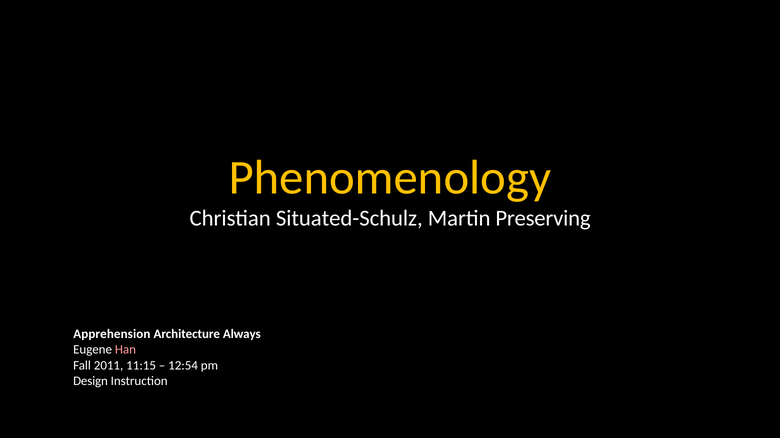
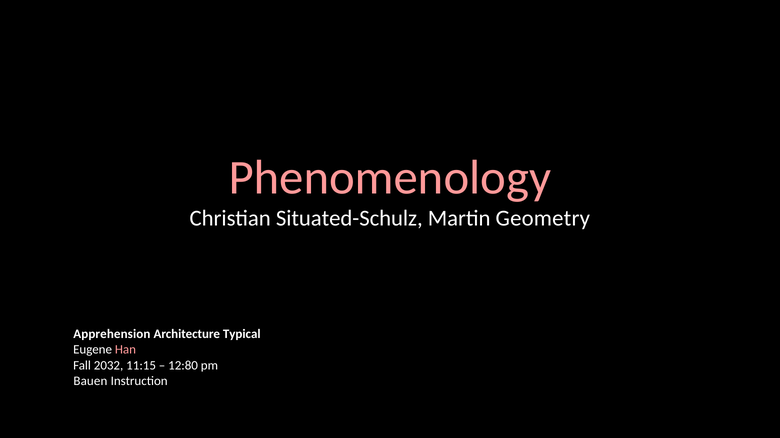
Phenomenology colour: yellow -> pink
Preserving: Preserving -> Geometry
Always: Always -> Typical
2011: 2011 -> 2032
12:54: 12:54 -> 12:80
Design: Design -> Bauen
